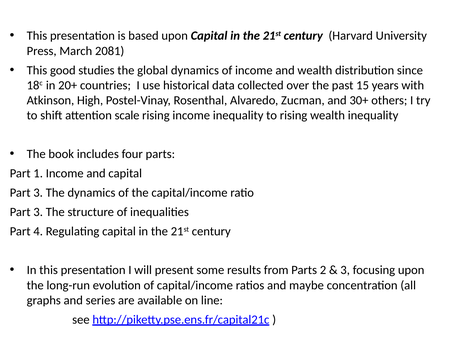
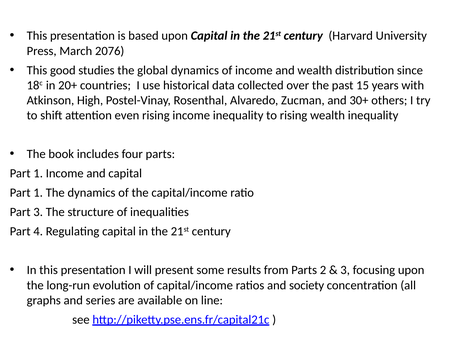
2081: 2081 -> 2076
scale: scale -> even
3 at (38, 192): 3 -> 1
maybe: maybe -> society
